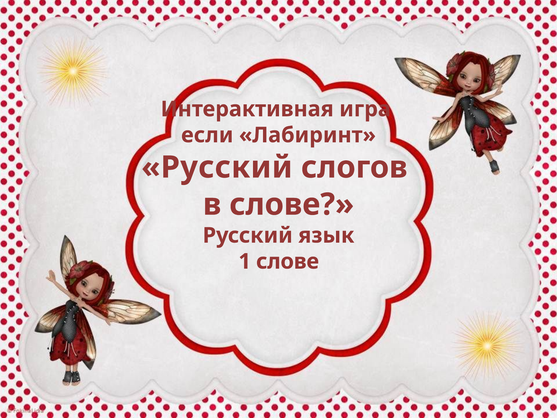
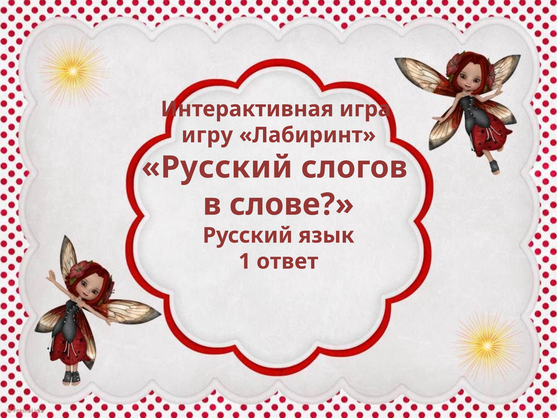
если: если -> игру
1 слове: слове -> ответ
